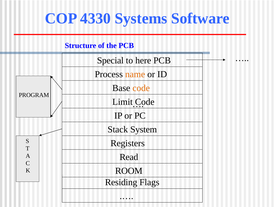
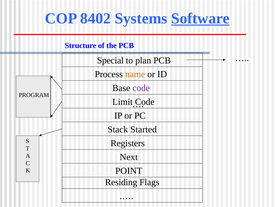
4330: 4330 -> 8402
Software underline: none -> present
here: here -> plan
code at (141, 88) colour: orange -> purple
System: System -> Started
Read: Read -> Next
ROOM: ROOM -> POINT
